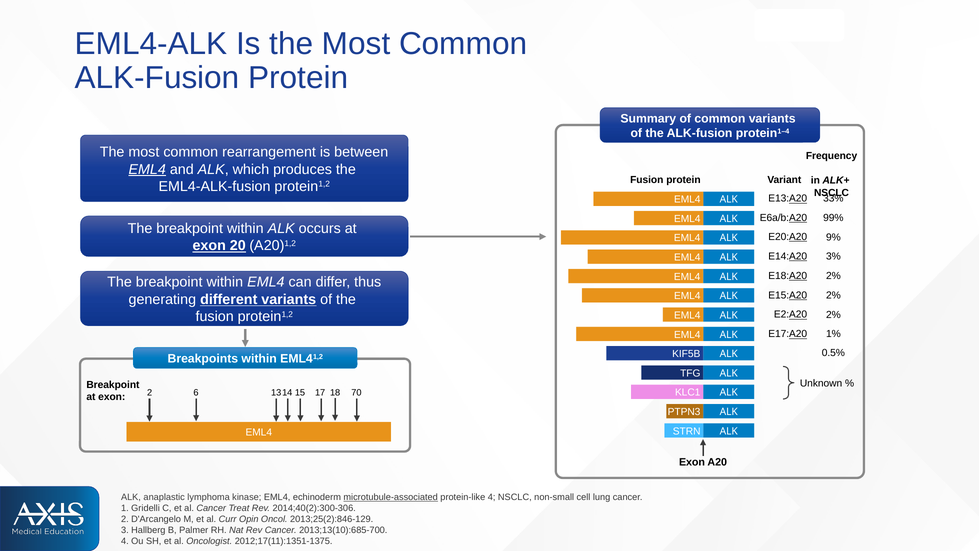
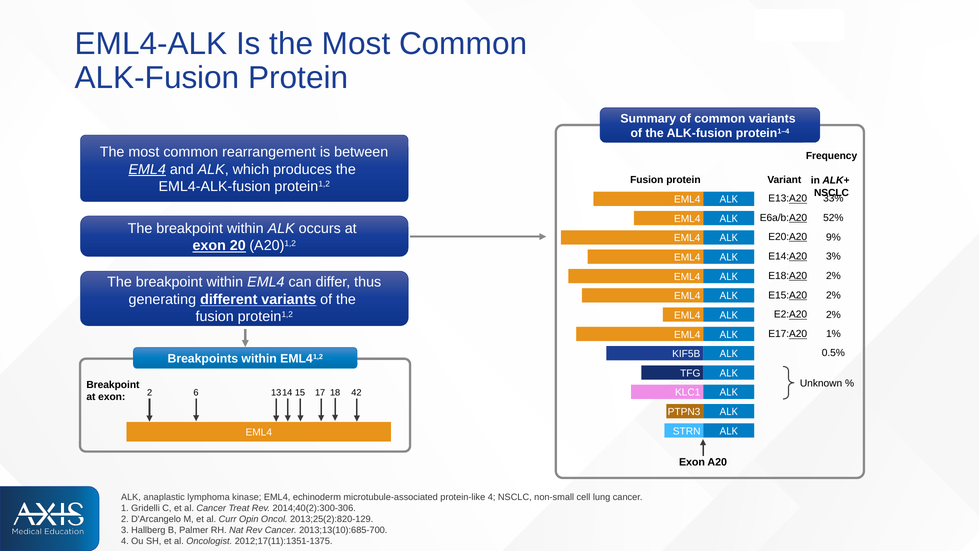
99%: 99% -> 52%
70: 70 -> 42
microtubule-associated underline: present -> none
2013;25(2):846-129: 2013;25(2):846-129 -> 2013;25(2):820-129
